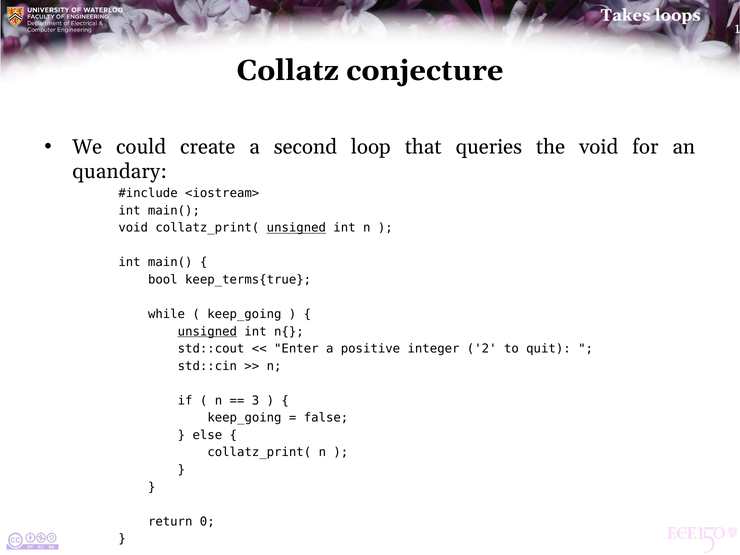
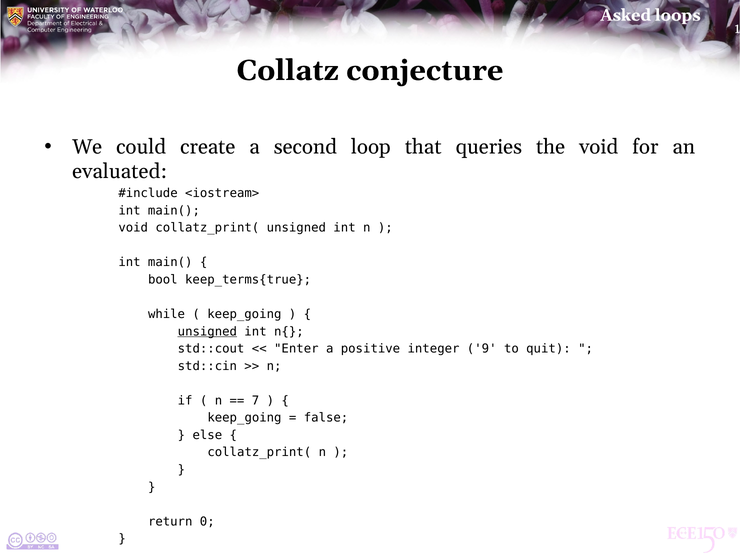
Takes: Takes -> Asked
quandary: quandary -> evaluated
unsigned at (296, 228) underline: present -> none
2: 2 -> 9
3: 3 -> 7
